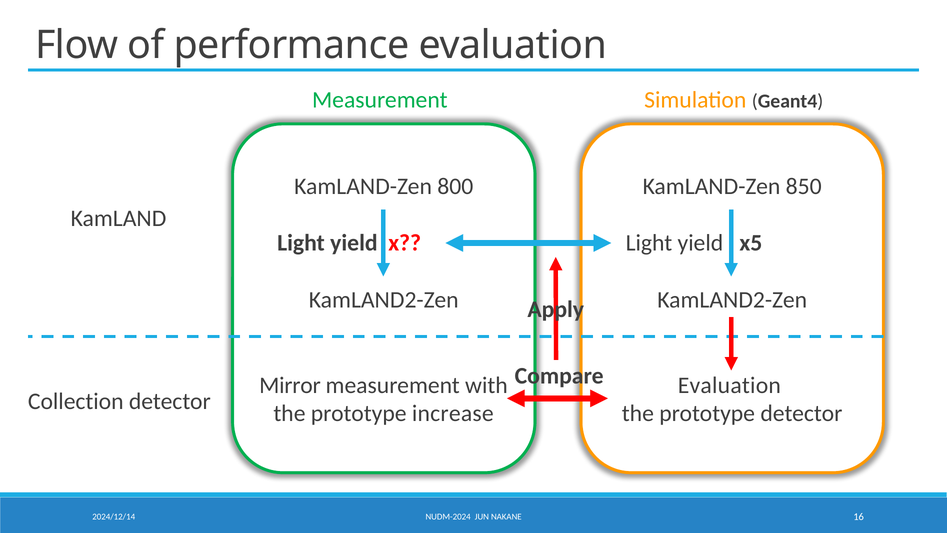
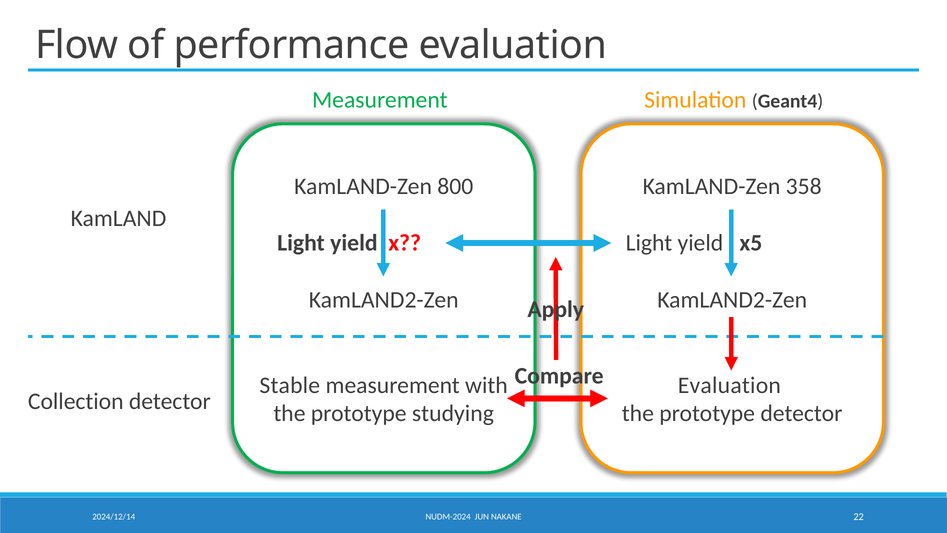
850: 850 -> 358
Mirror: Mirror -> Stable
increase: increase -> studying
16: 16 -> 22
